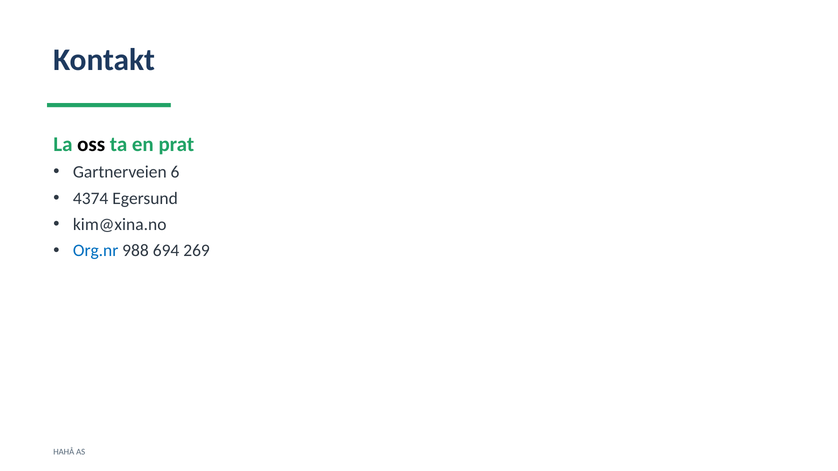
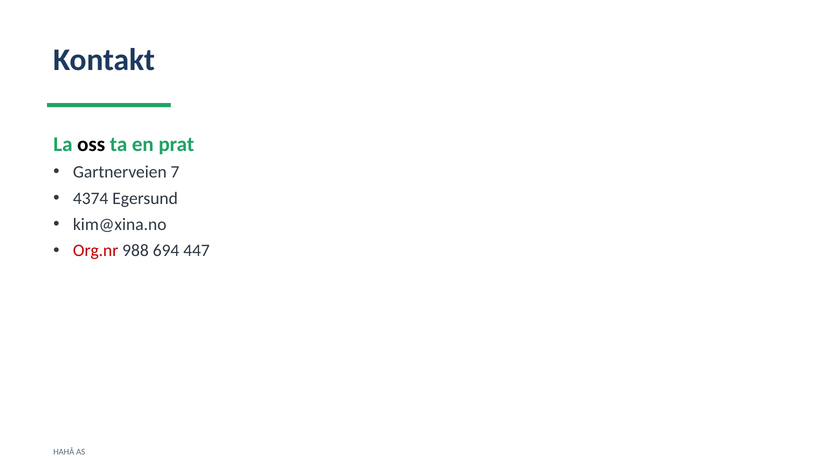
6: 6 -> 7
Org.nr colour: blue -> red
269: 269 -> 447
